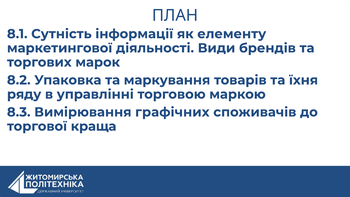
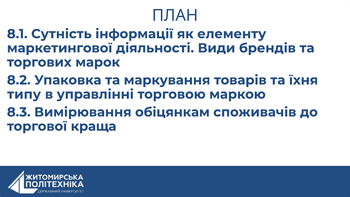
ряду: ряду -> типу
графічних: графічних -> обіцянкам
